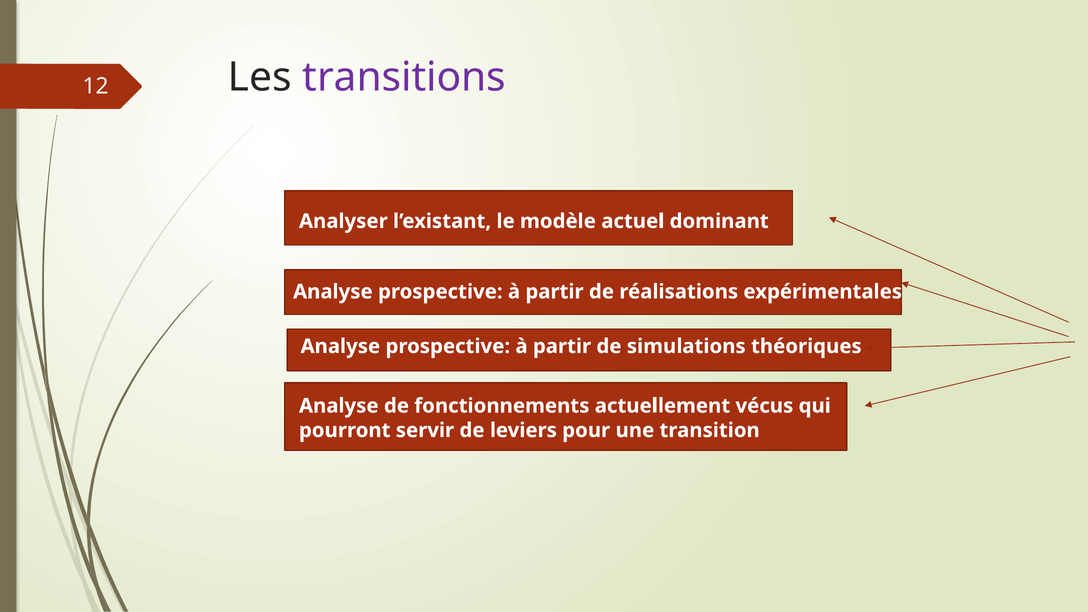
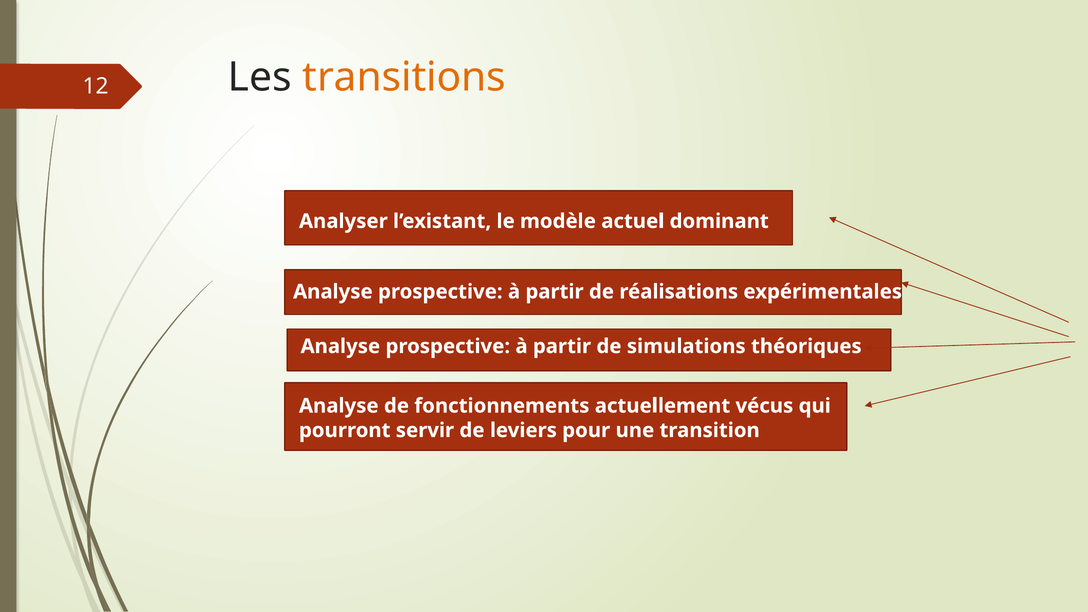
transitions colour: purple -> orange
